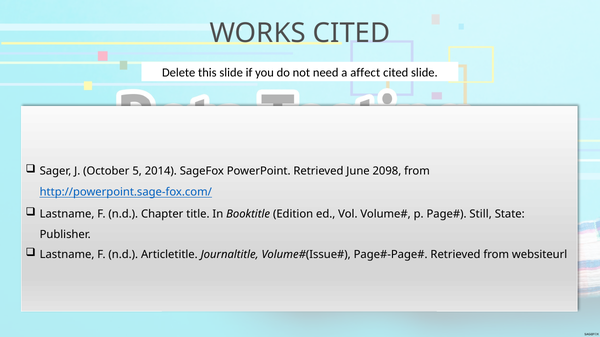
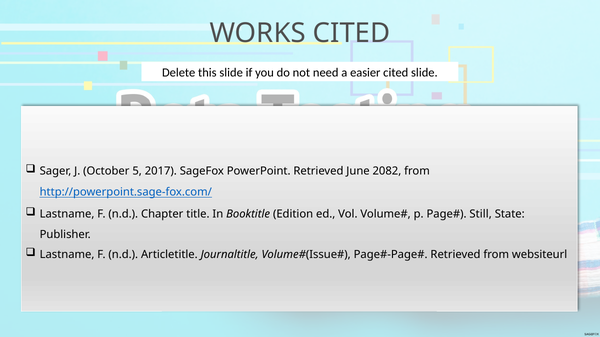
affect: affect -> easier
2014: 2014 -> 2017
2098: 2098 -> 2082
